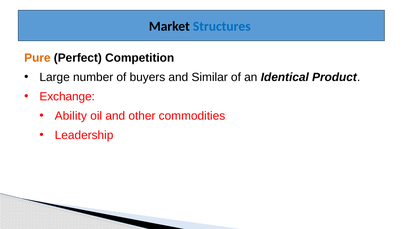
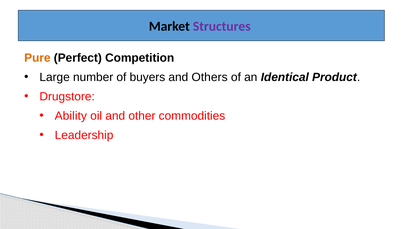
Structures colour: blue -> purple
Similar: Similar -> Others
Exchange: Exchange -> Drugstore
